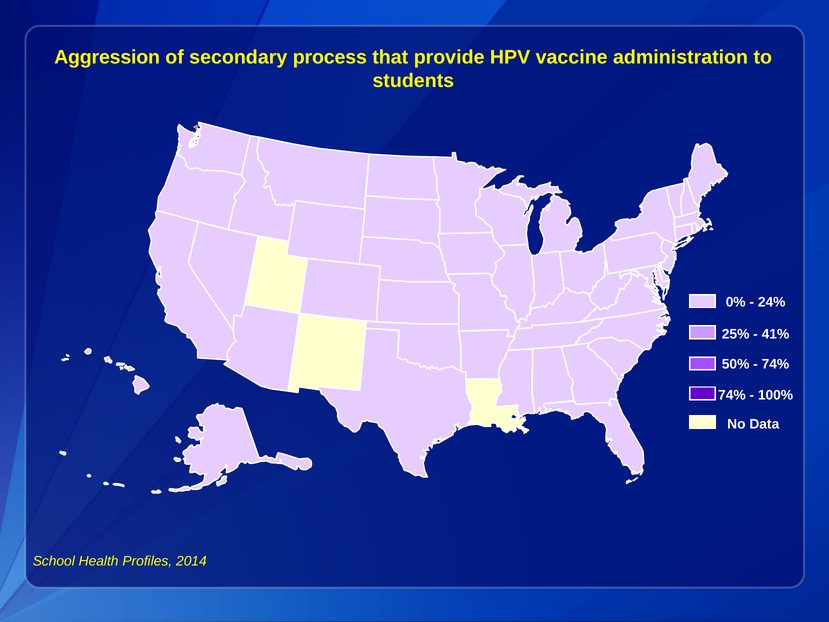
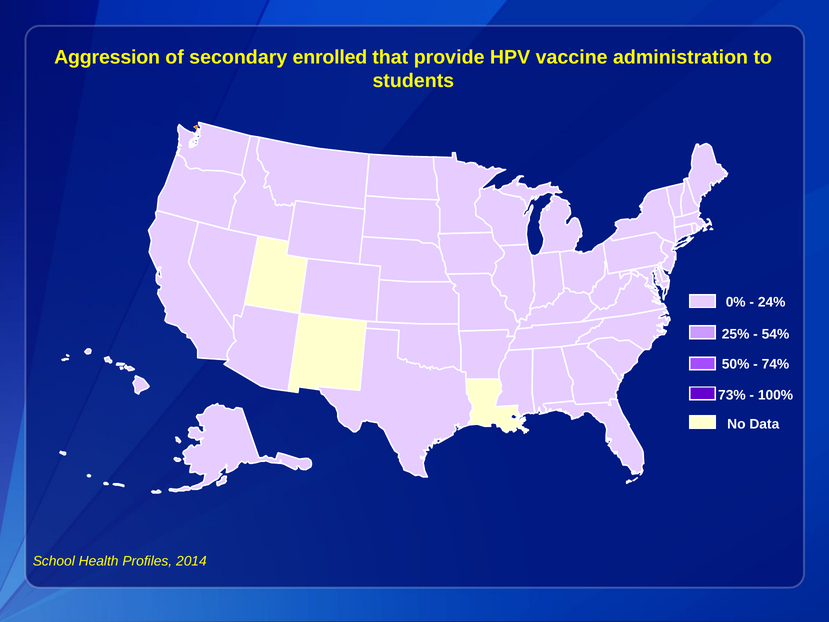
process: process -> enrolled
41%: 41% -> 54%
74% at (732, 395): 74% -> 73%
